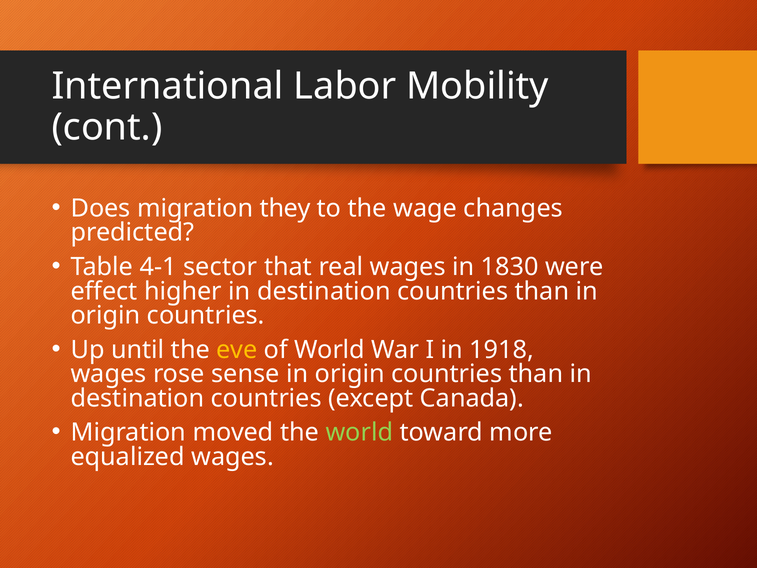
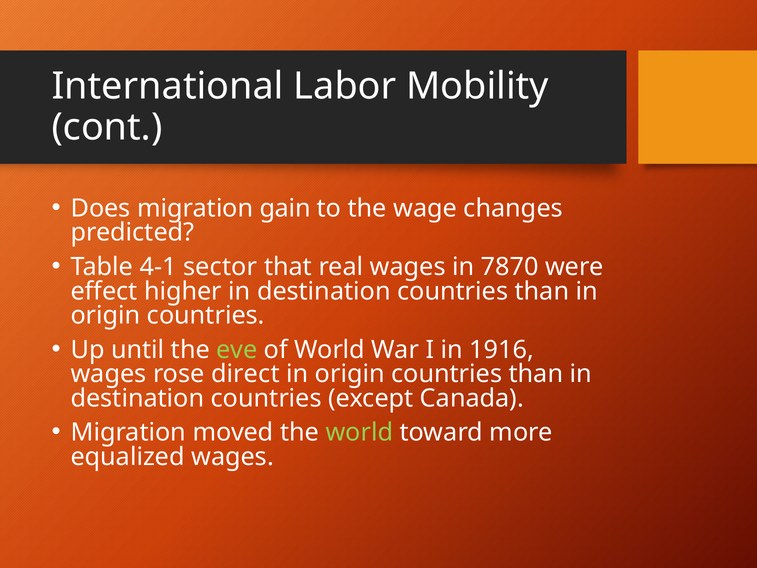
they: they -> gain
1830: 1830 -> 7870
eve colour: yellow -> light green
1918: 1918 -> 1916
sense: sense -> direct
